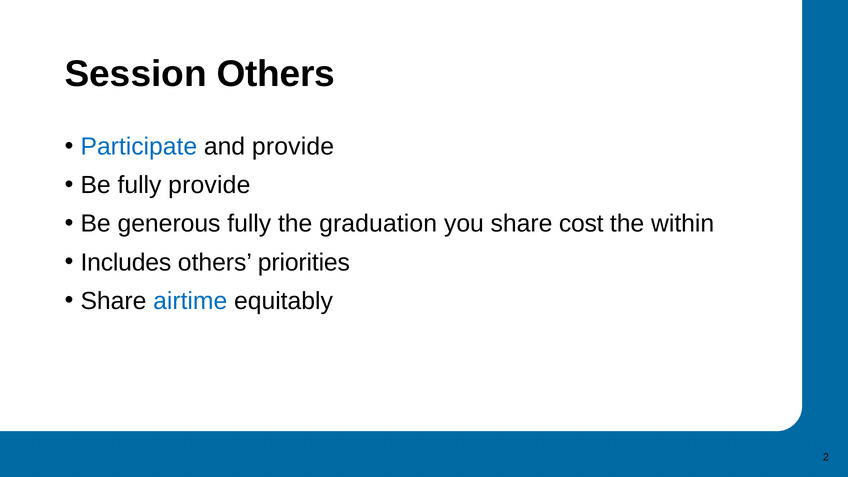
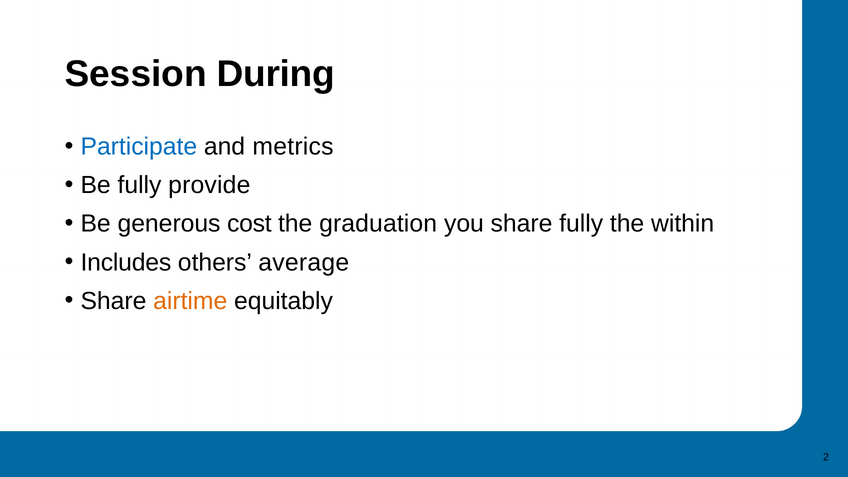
Session Others: Others -> During
and provide: provide -> metrics
generous fully: fully -> cost
share cost: cost -> fully
priorities: priorities -> average
airtime colour: blue -> orange
